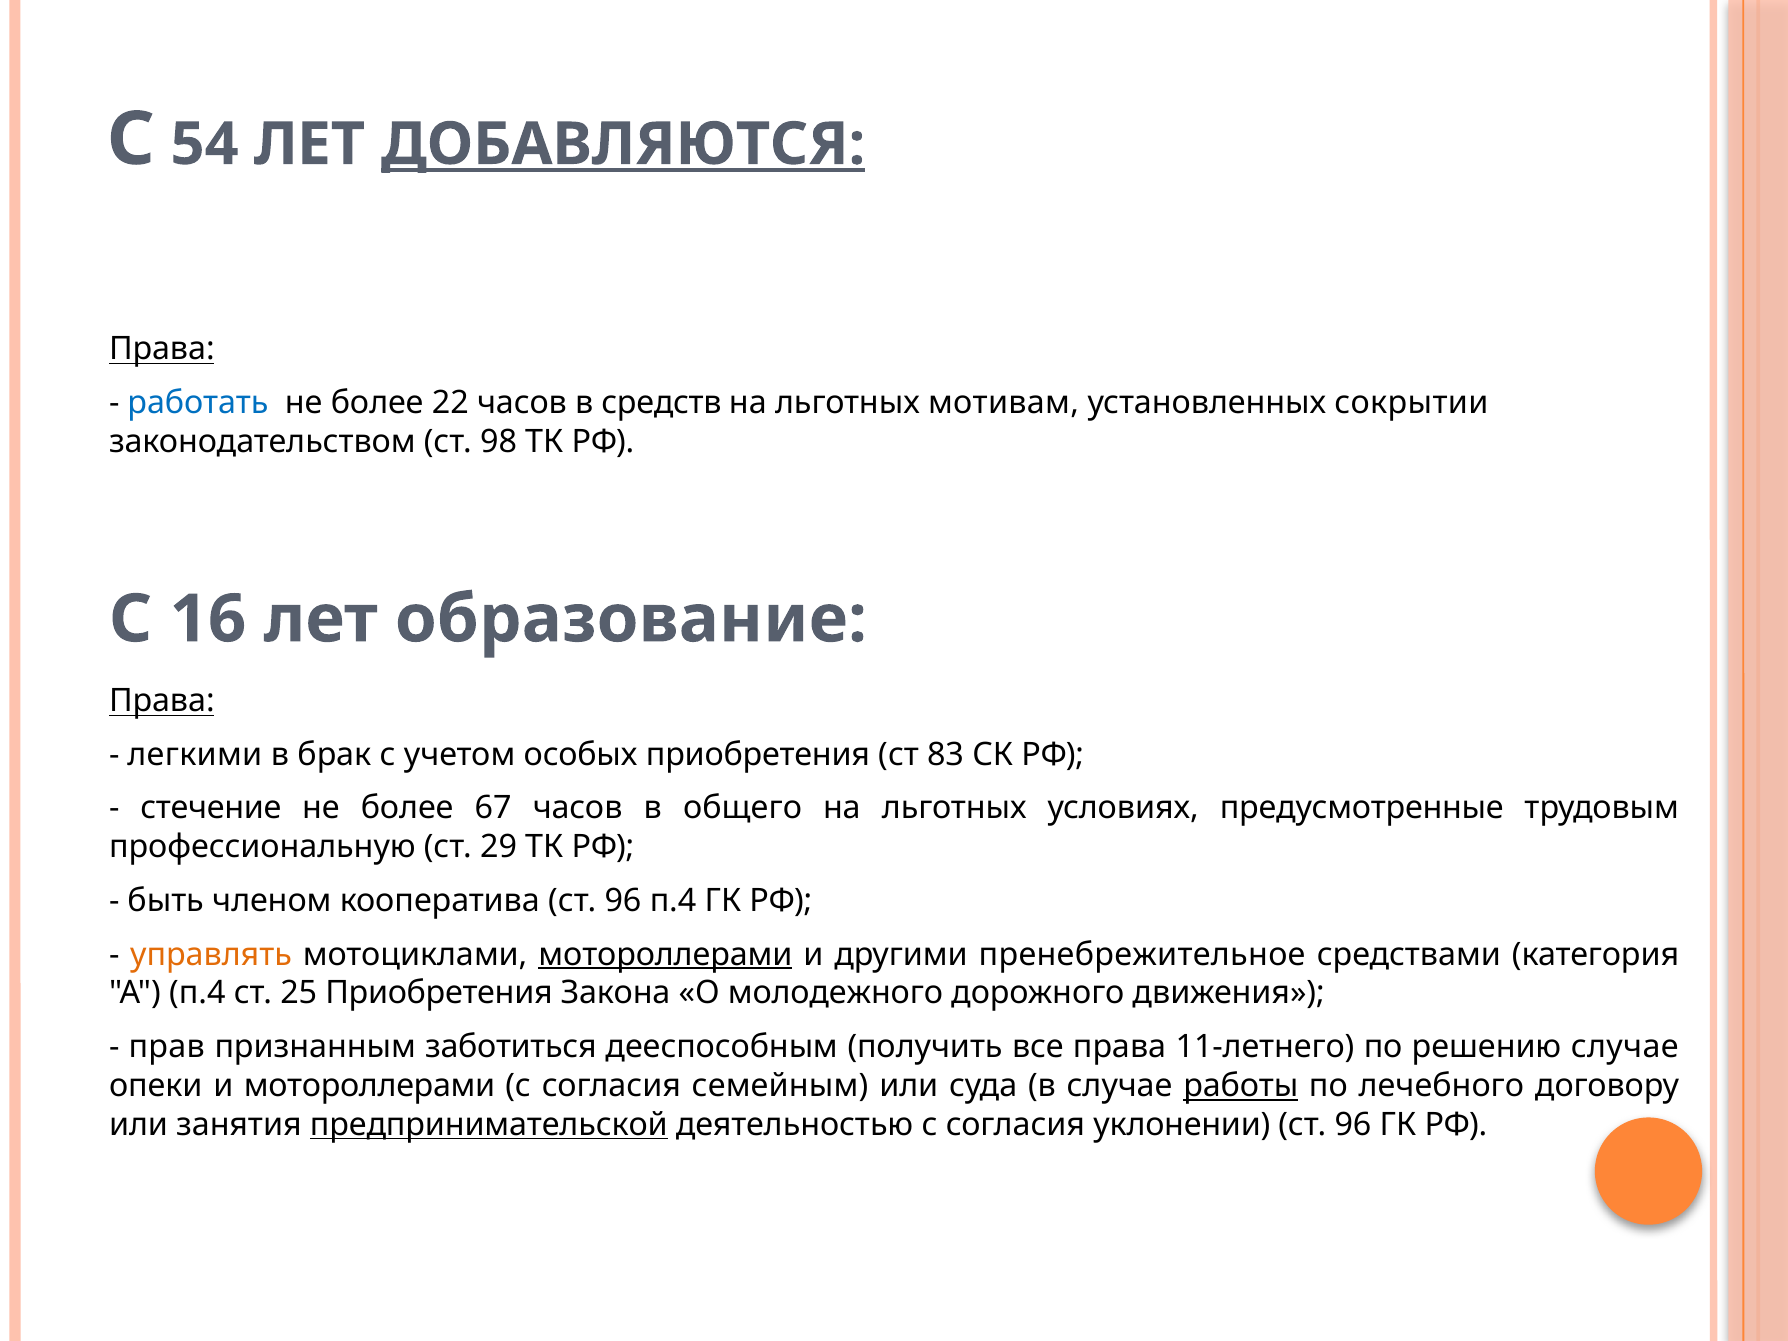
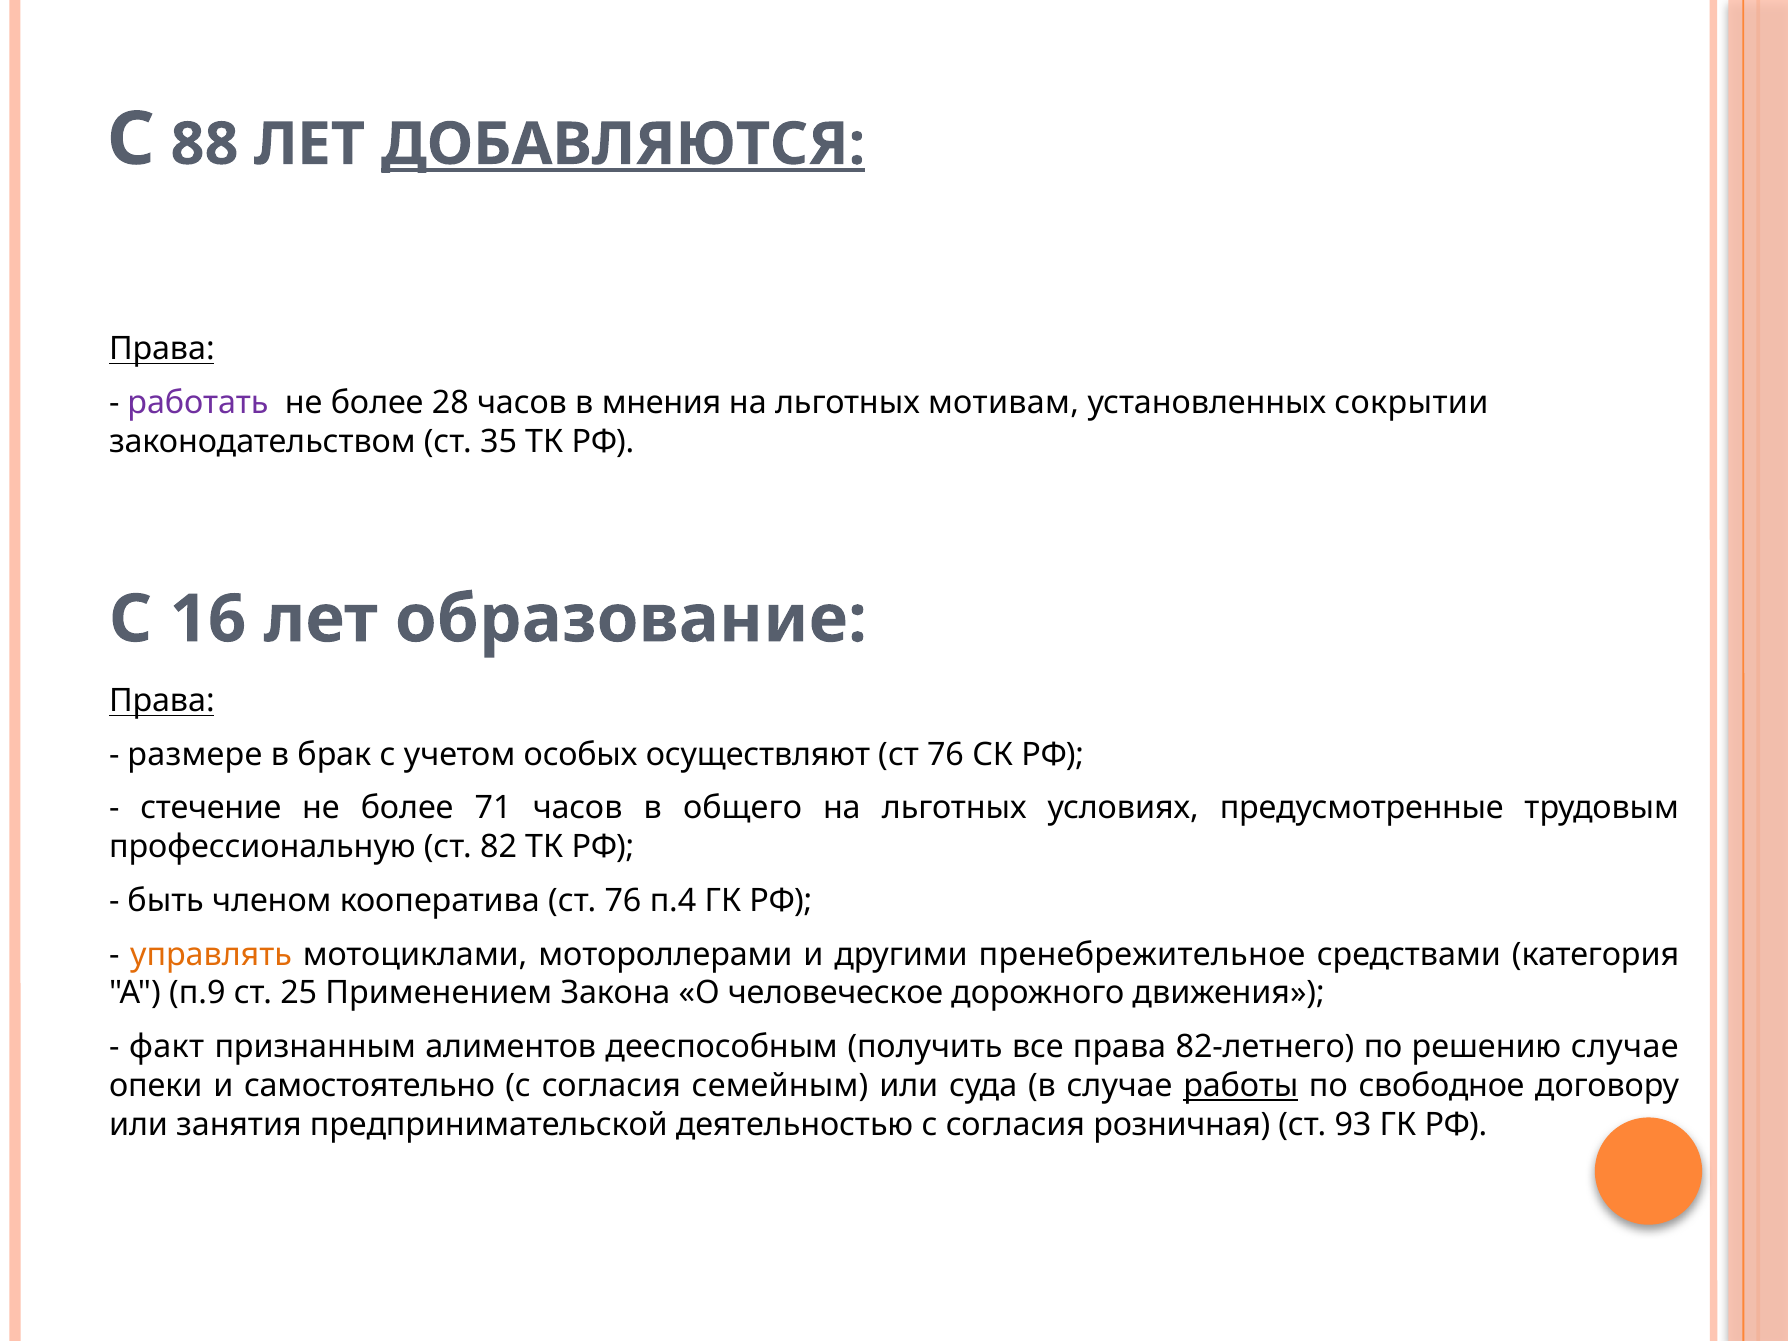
54: 54 -> 88
работать colour: blue -> purple
22: 22 -> 28
средств: средств -> мнения
98: 98 -> 35
легкими: легкими -> размере
особых приобретения: приобретения -> осуществляют
83 at (945, 755): 83 -> 76
67: 67 -> 71
29: 29 -> 82
кооператива ст 96: 96 -> 76
мотороллерами at (665, 955) underline: present -> none
А п.4: п.4 -> п.9
25 Приобретения: Приобретения -> Применением
молодежного: молодежного -> человеческое
прав: прав -> факт
заботиться: заботиться -> алиментов
11-летнего: 11-летнего -> 82-летнего
и мотороллерами: мотороллерами -> самостоятельно
лечебного: лечебного -> свободное
предпринимательской underline: present -> none
уклонении: уклонении -> розничная
96 at (1353, 1125): 96 -> 93
